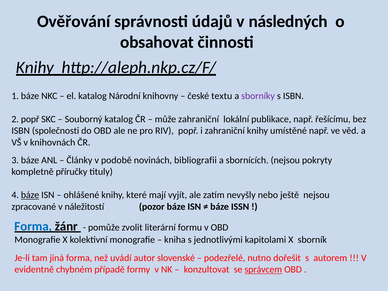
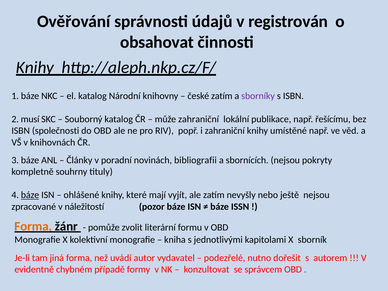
následných: následných -> registrován
české textu: textu -> zatím
2 popř: popř -> musí
podobě: podobě -> poradní
příručky: příručky -> souhrny
Forma at (33, 226) colour: blue -> orange
slovenské: slovenské -> vydavatel
správcem underline: present -> none
